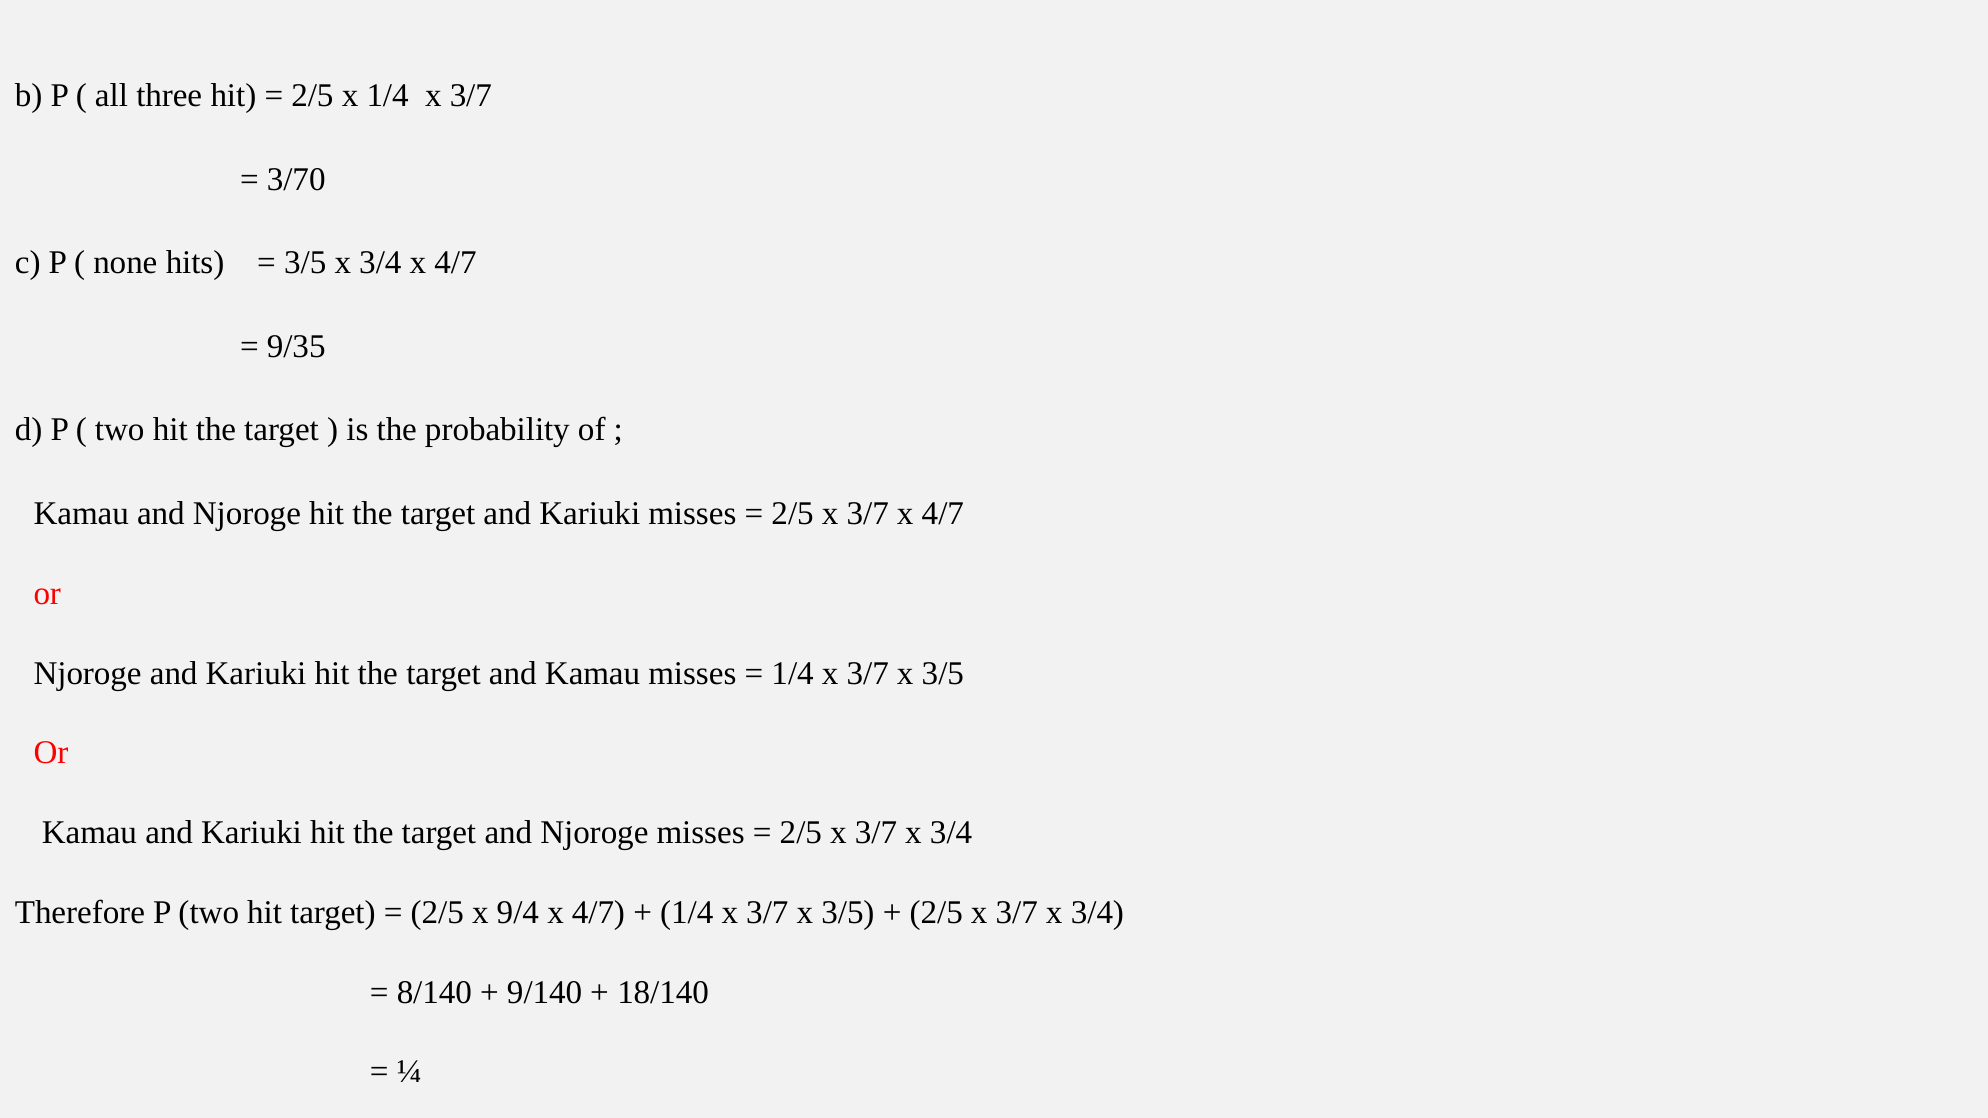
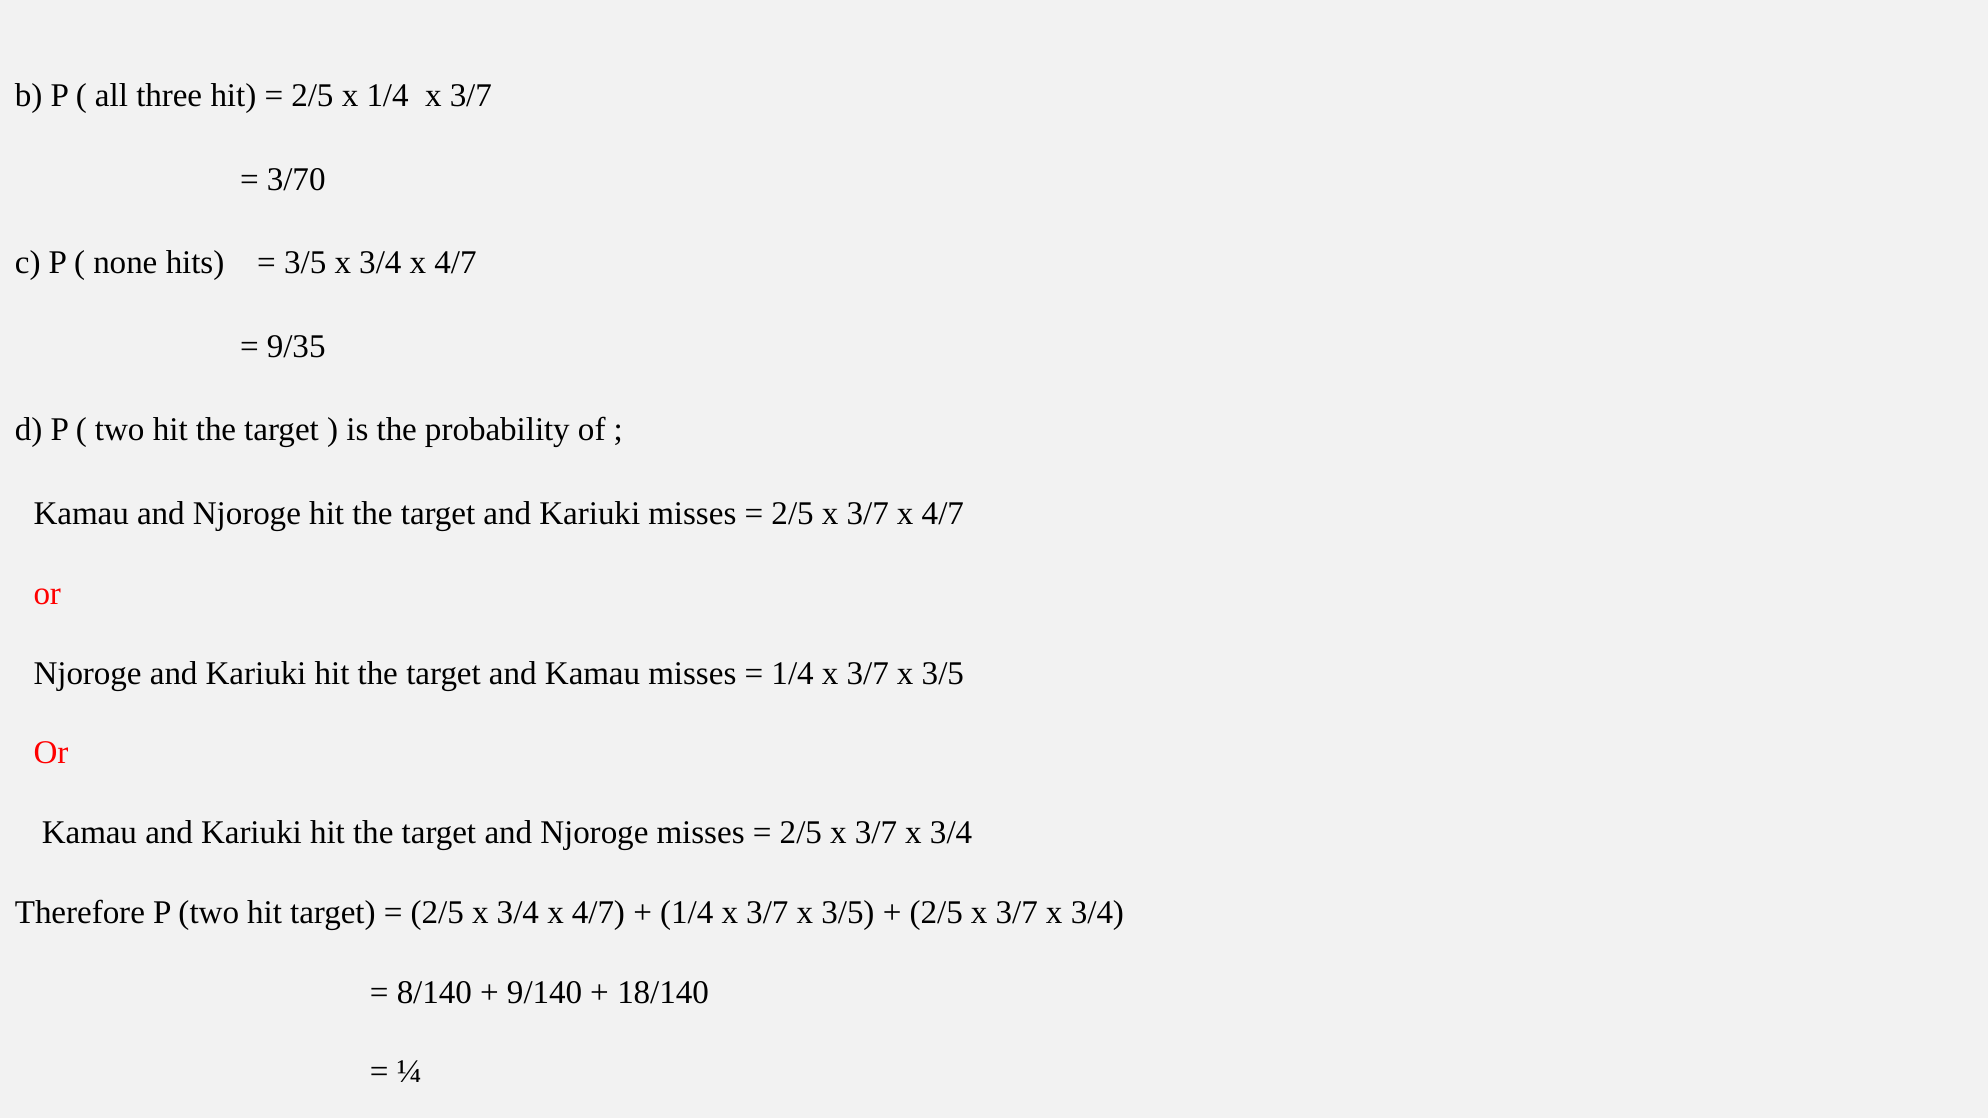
2/5 x 9/4: 9/4 -> 3/4
